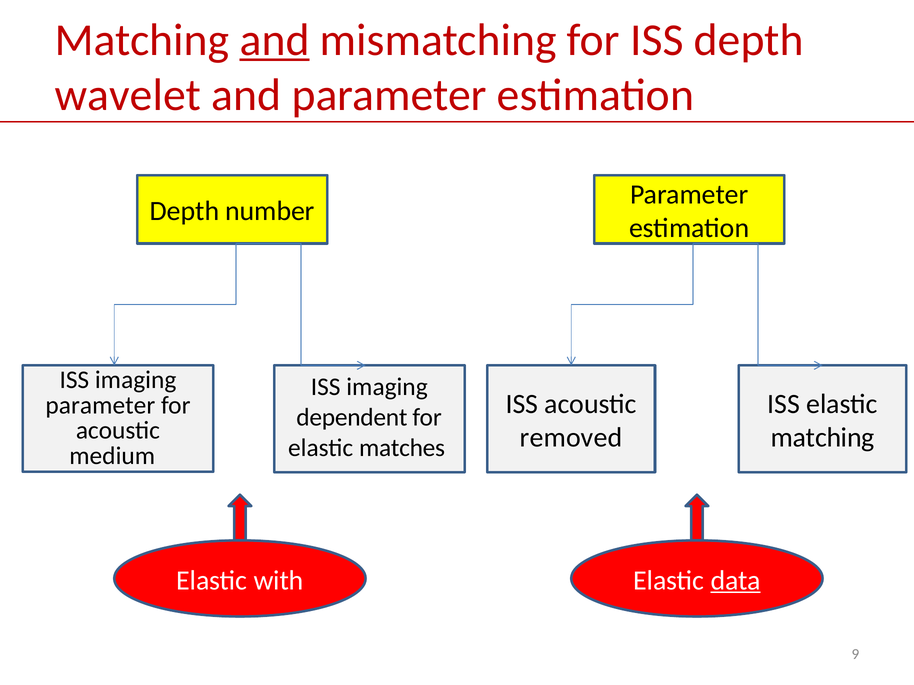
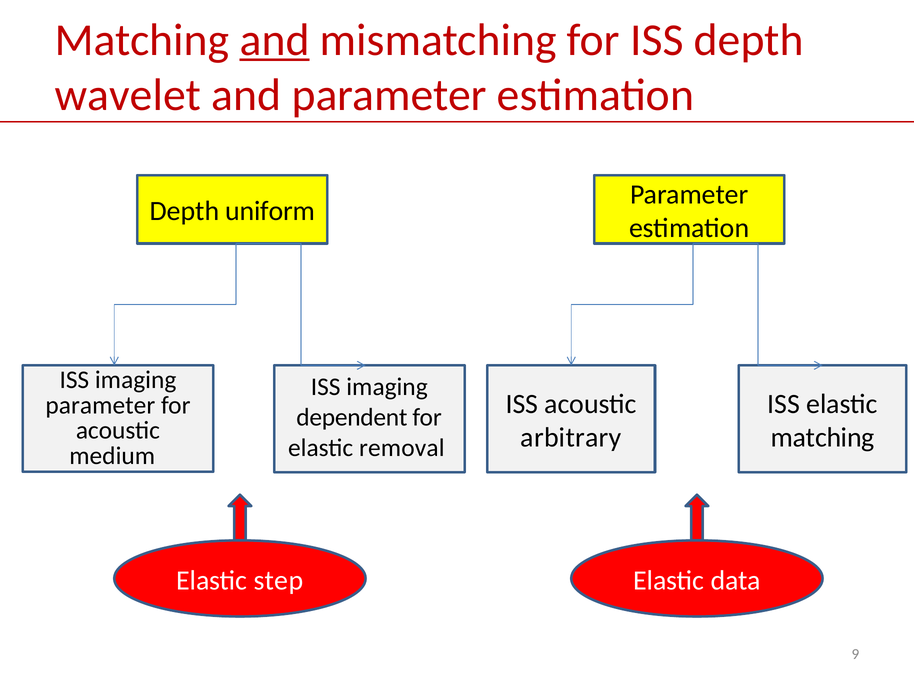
number: number -> uniform
removed: removed -> arbitrary
matches: matches -> removal
with: with -> step
data underline: present -> none
